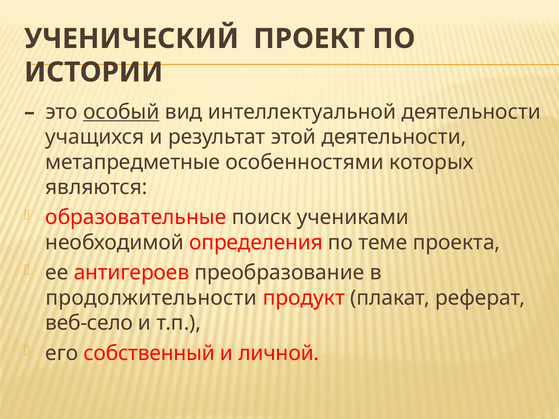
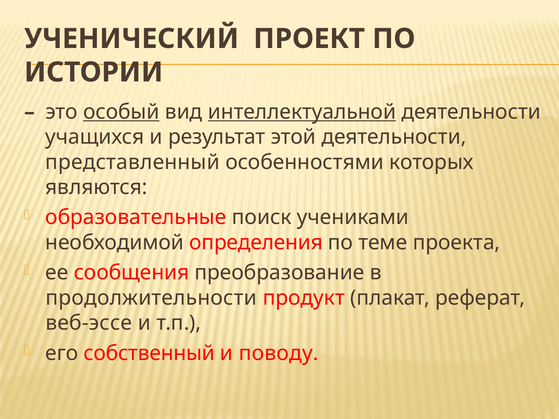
интеллектуальной underline: none -> present
метапредметные: метапредметные -> представленный
антигероев: антигероев -> сообщения
веб-село: веб-село -> веб-эссе
личной: личной -> поводу
